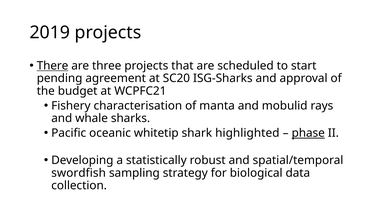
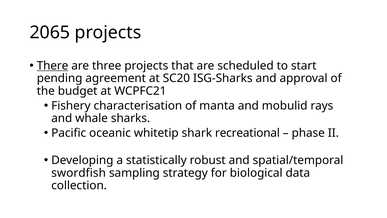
2019: 2019 -> 2065
highlighted: highlighted -> recreational
phase underline: present -> none
